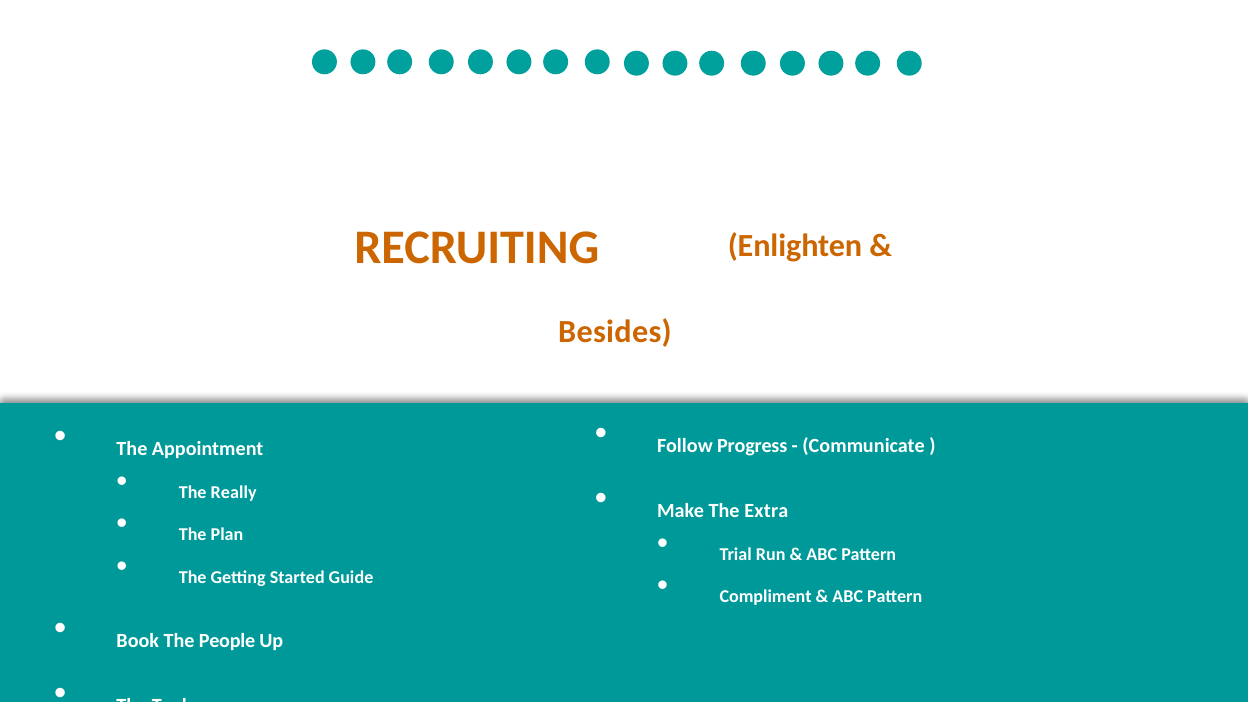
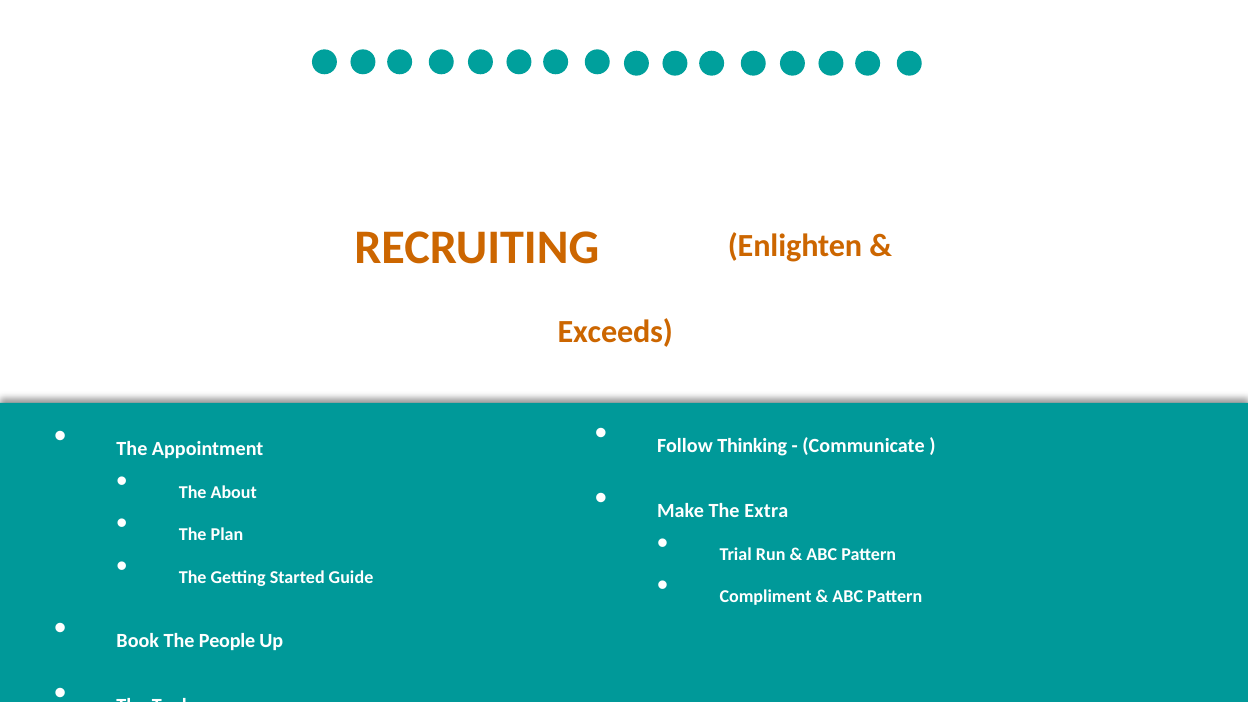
Besides: Besides -> Exceeds
Progress: Progress -> Thinking
Really: Really -> About
